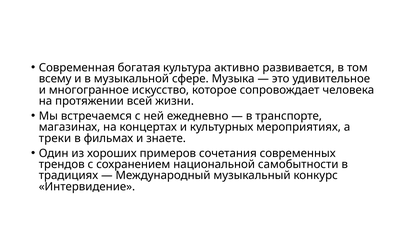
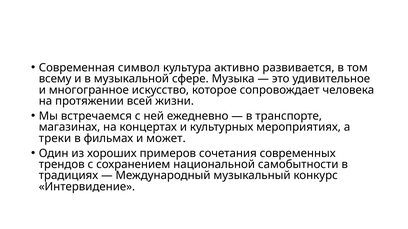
богатая: богатая -> символ
знаете: знаете -> может
